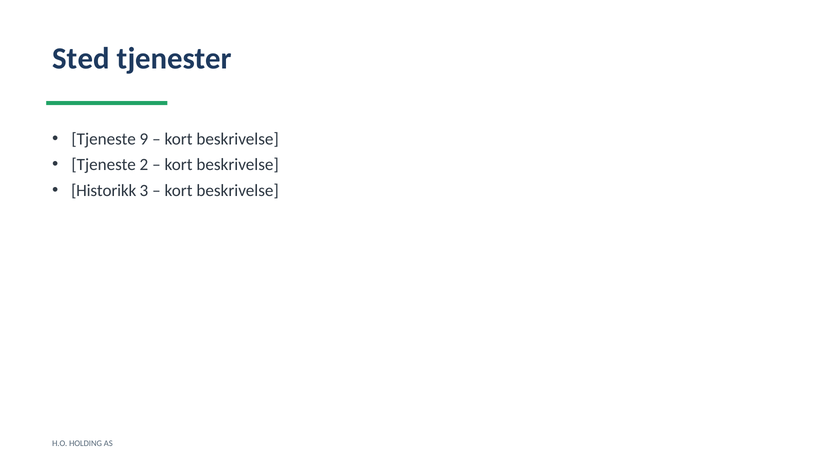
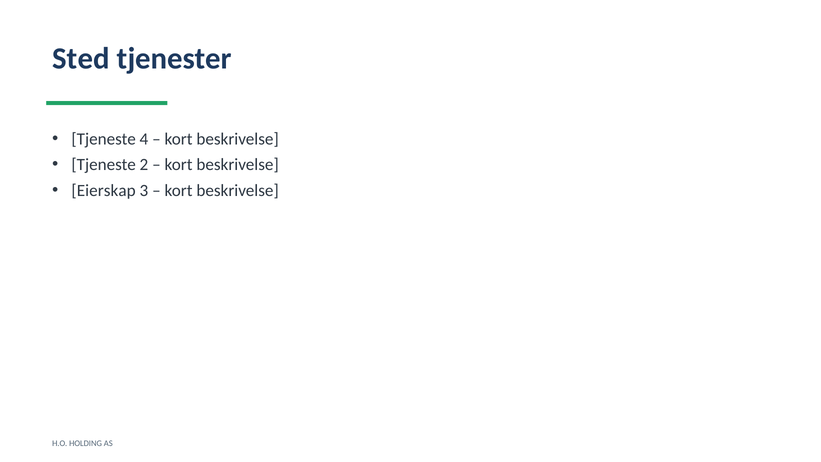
9: 9 -> 4
Historikk: Historikk -> Eierskap
